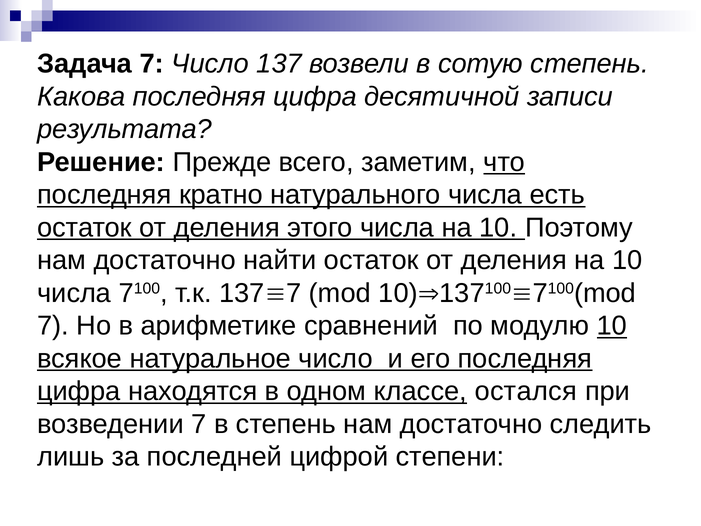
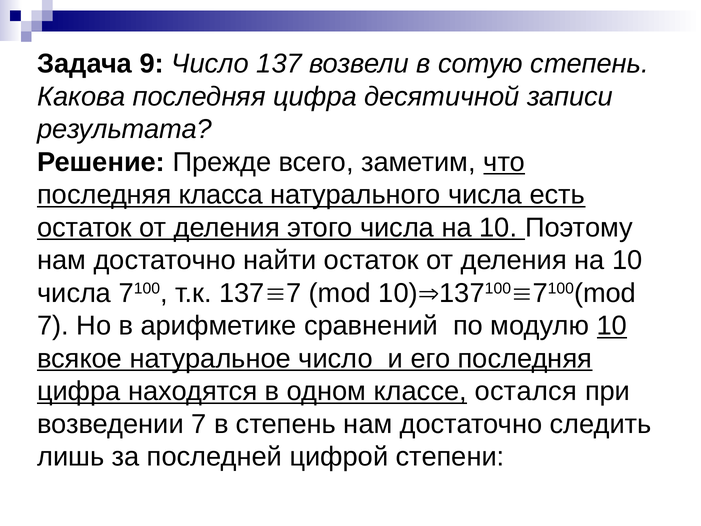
Задача 7: 7 -> 9
кратно: кратно -> класса
